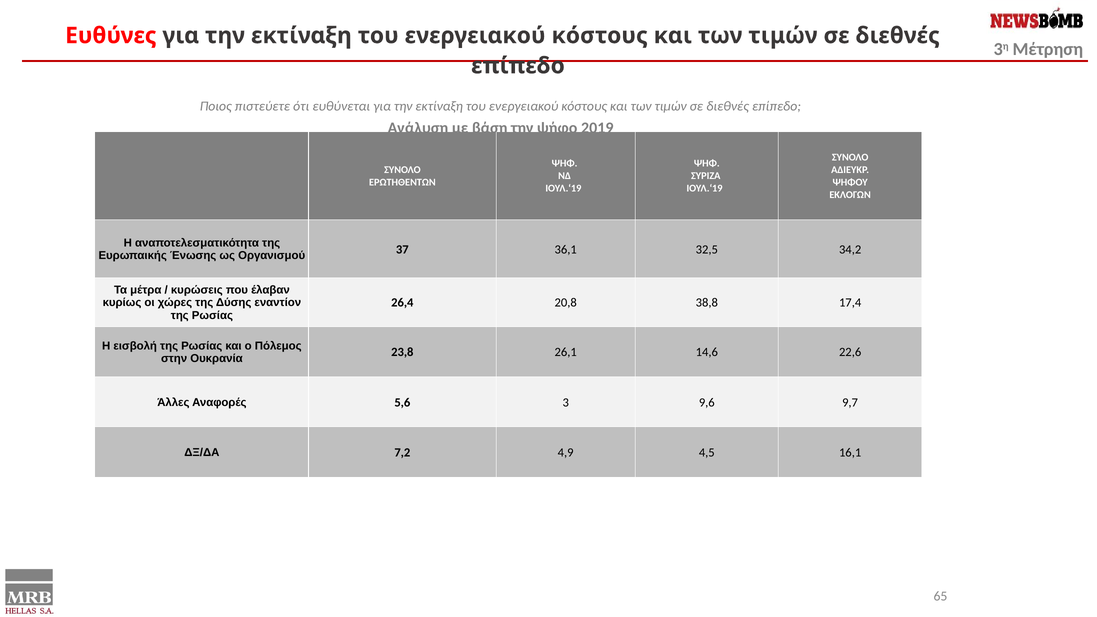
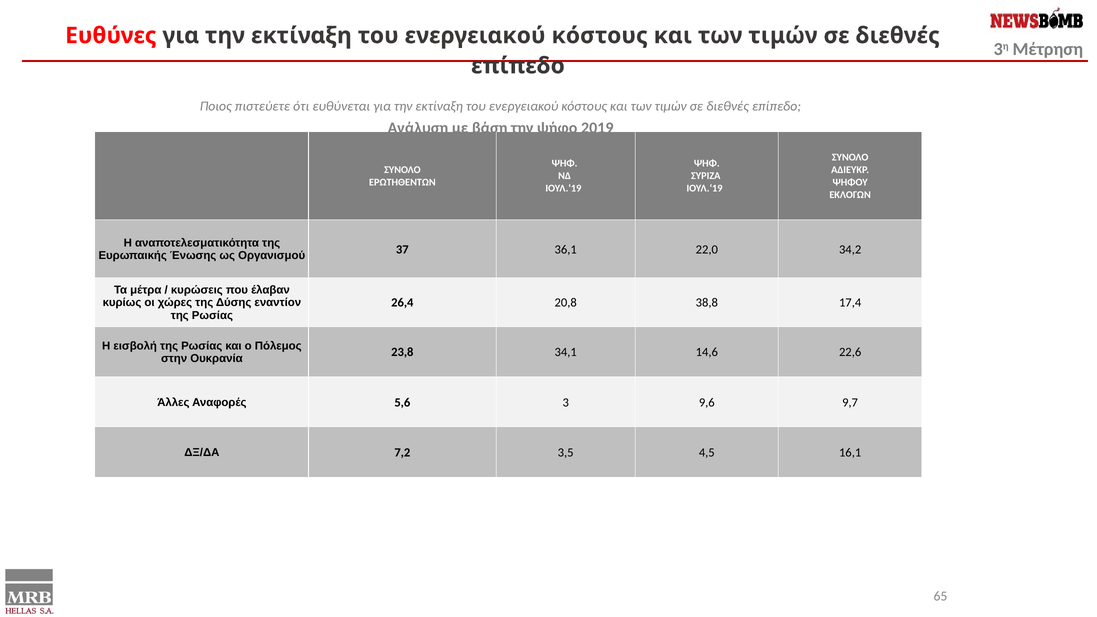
32,5: 32,5 -> 22,0
26,1: 26,1 -> 34,1
4,9: 4,9 -> 3,5
